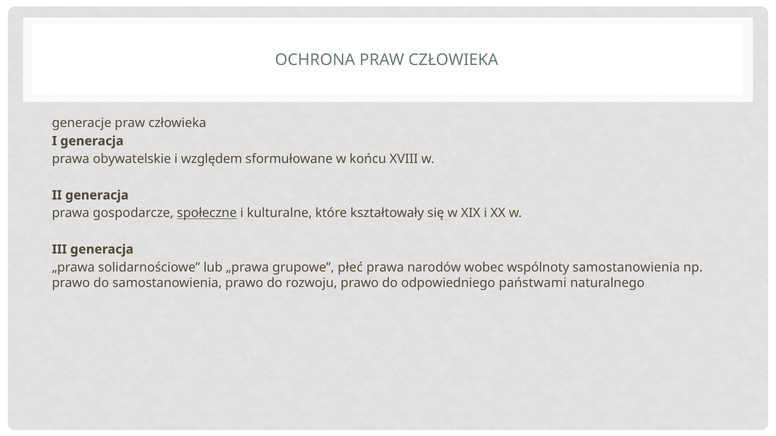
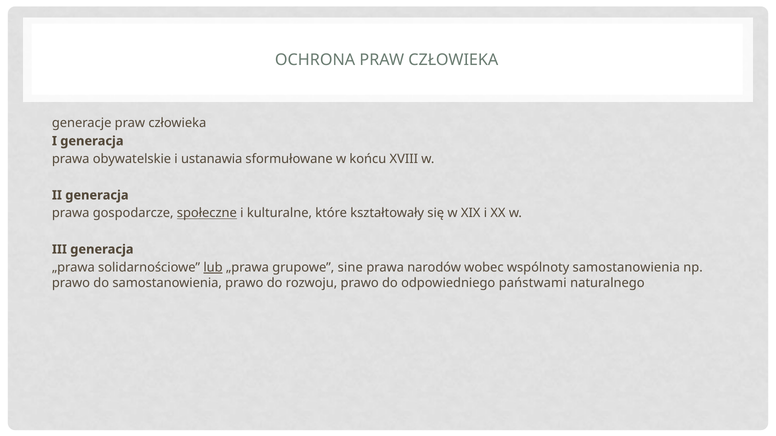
względem: względem -> ustanawia
lub underline: none -> present
płeć: płeć -> sine
